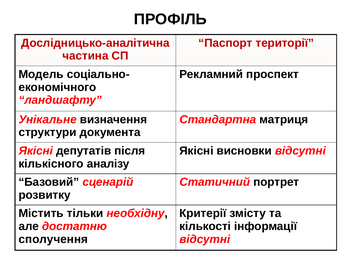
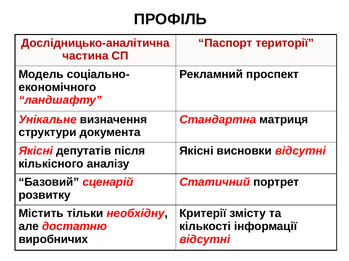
сполучення: сполучення -> виробничих
